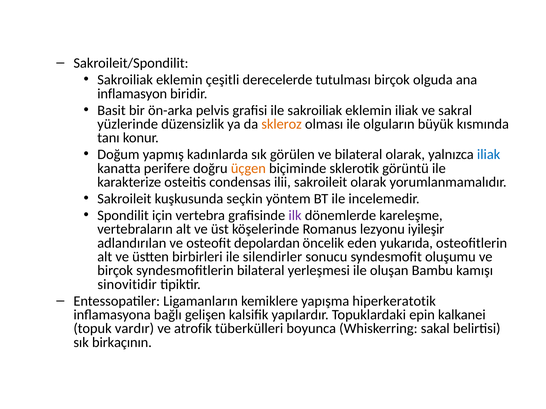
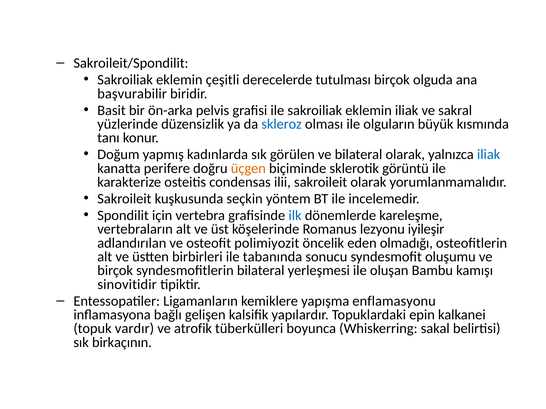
inflamasyon: inflamasyon -> başvurabilir
skleroz colour: orange -> blue
ilk colour: purple -> blue
depolardan: depolardan -> polimiyozit
yukarıda: yukarıda -> olmadığı
silendirler: silendirler -> tabanında
hiperkeratotik: hiperkeratotik -> enflamasyonu
